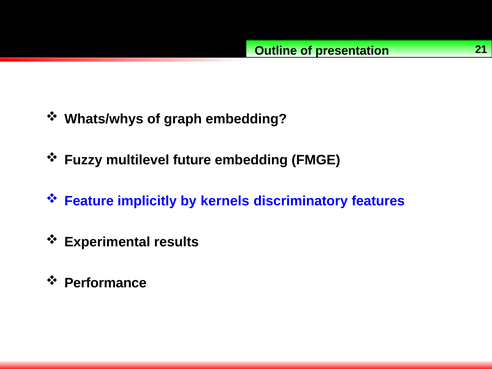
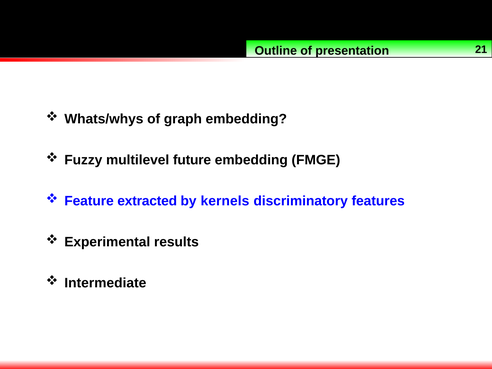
implicitly: implicitly -> extracted
Performance: Performance -> Intermediate
